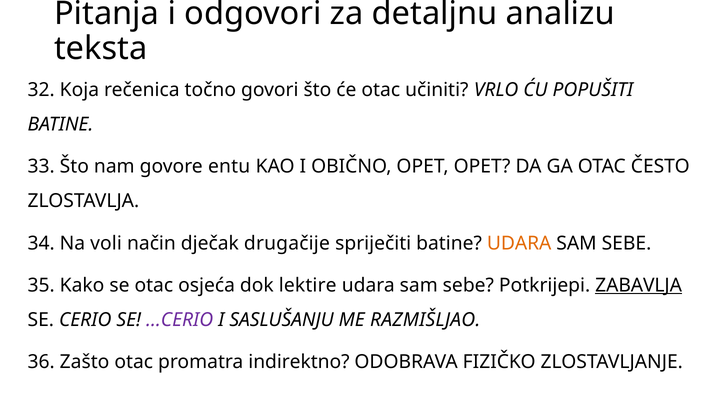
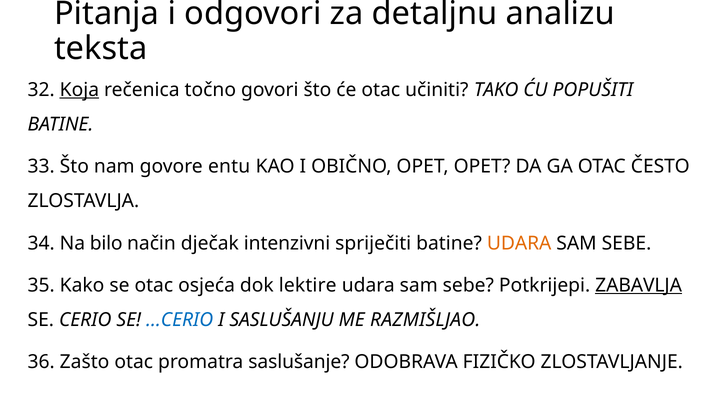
Koja underline: none -> present
VRLO: VRLO -> TAKO
voli: voli -> bilo
drugačije: drugačije -> intenzivni
…CERIO colour: purple -> blue
indirektno: indirektno -> saslušanje
